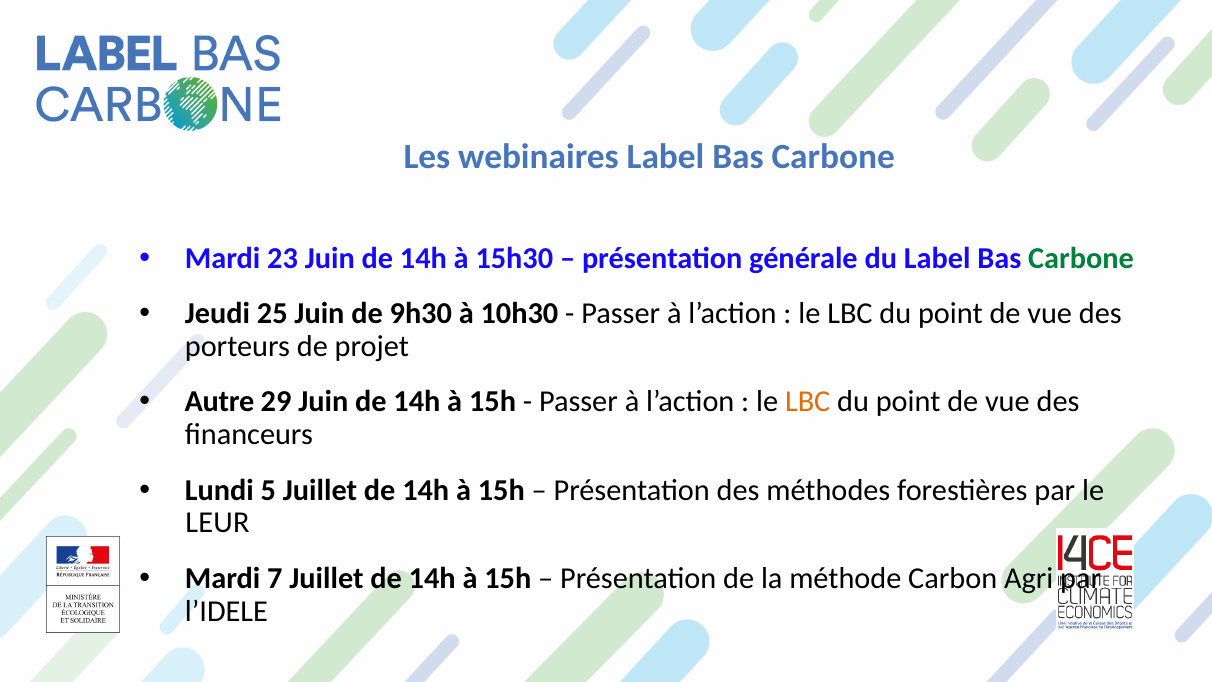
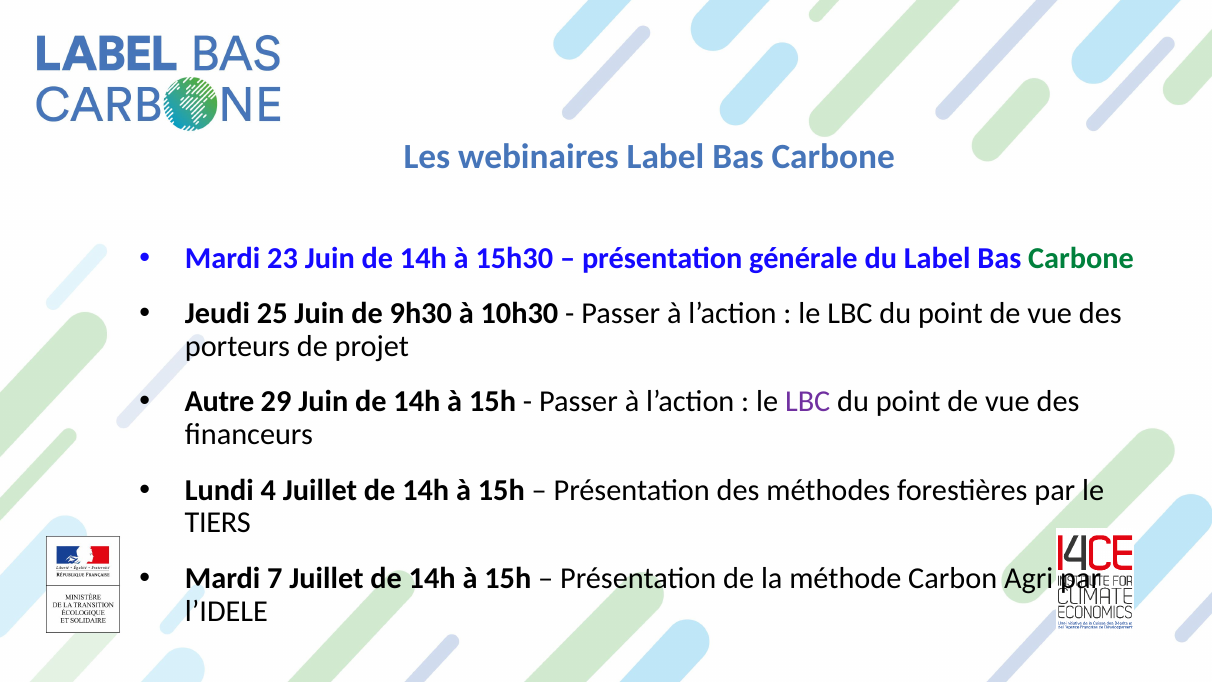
LBC at (808, 402) colour: orange -> purple
5: 5 -> 4
LEUR: LEUR -> TIERS
